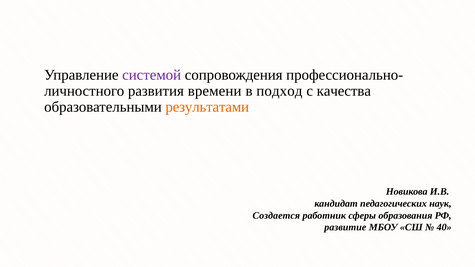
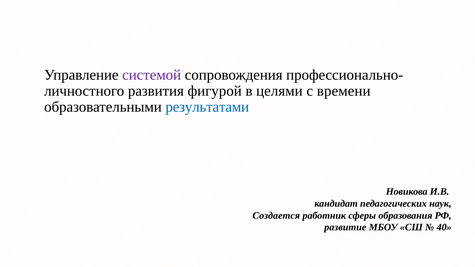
времени: времени -> фигурой
подход: подход -> целями
качества: качества -> времени
результатами colour: orange -> blue
